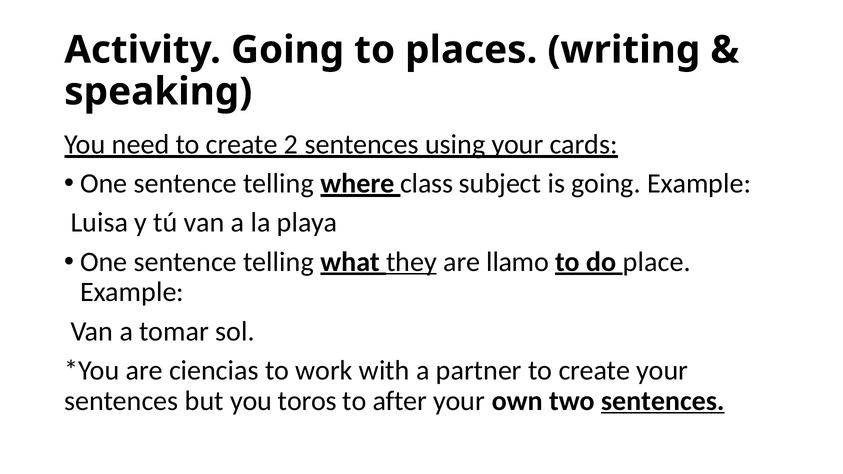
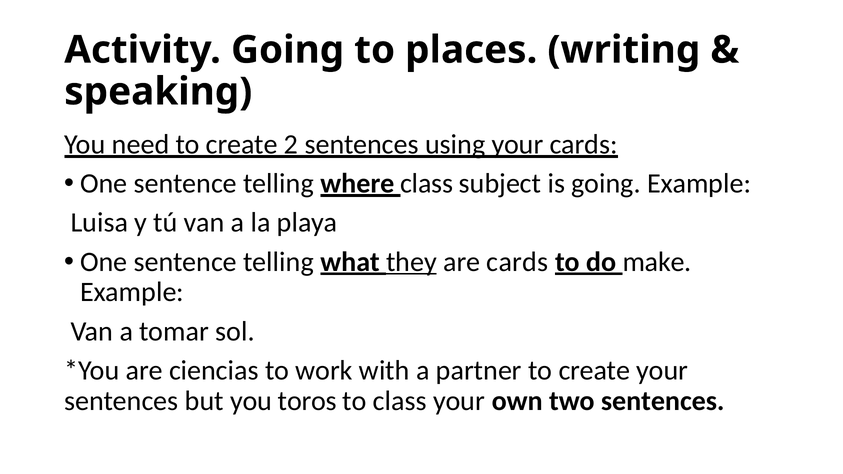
are llamo: llamo -> cards
place: place -> make
to after: after -> class
sentences at (663, 401) underline: present -> none
